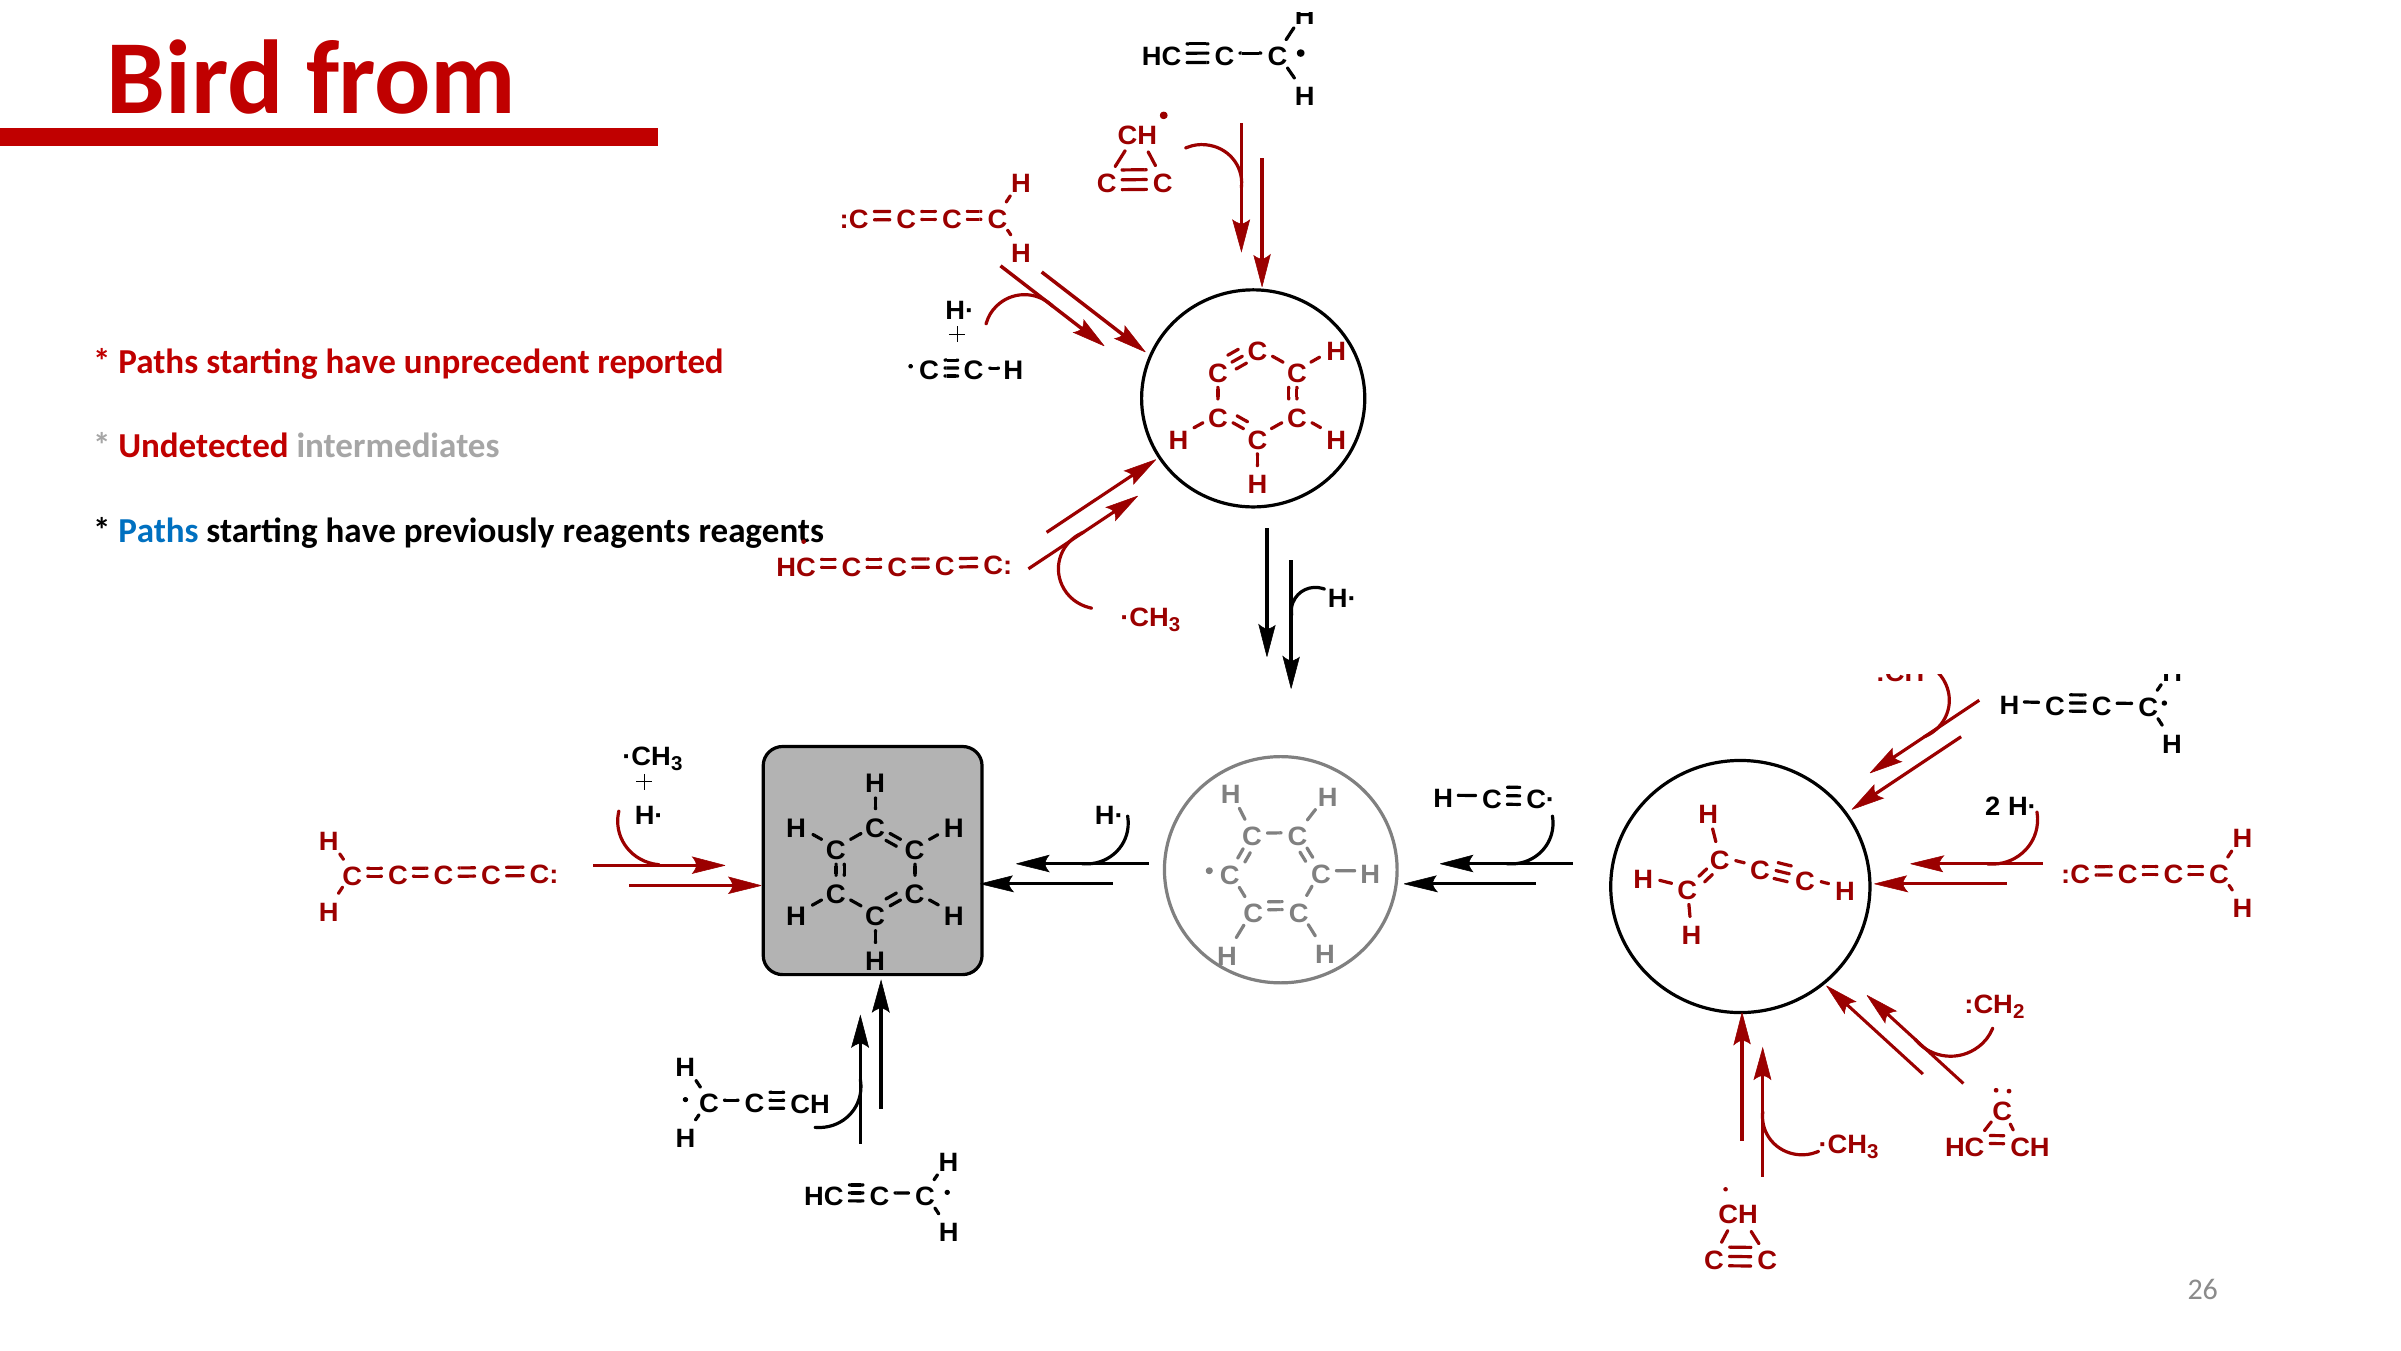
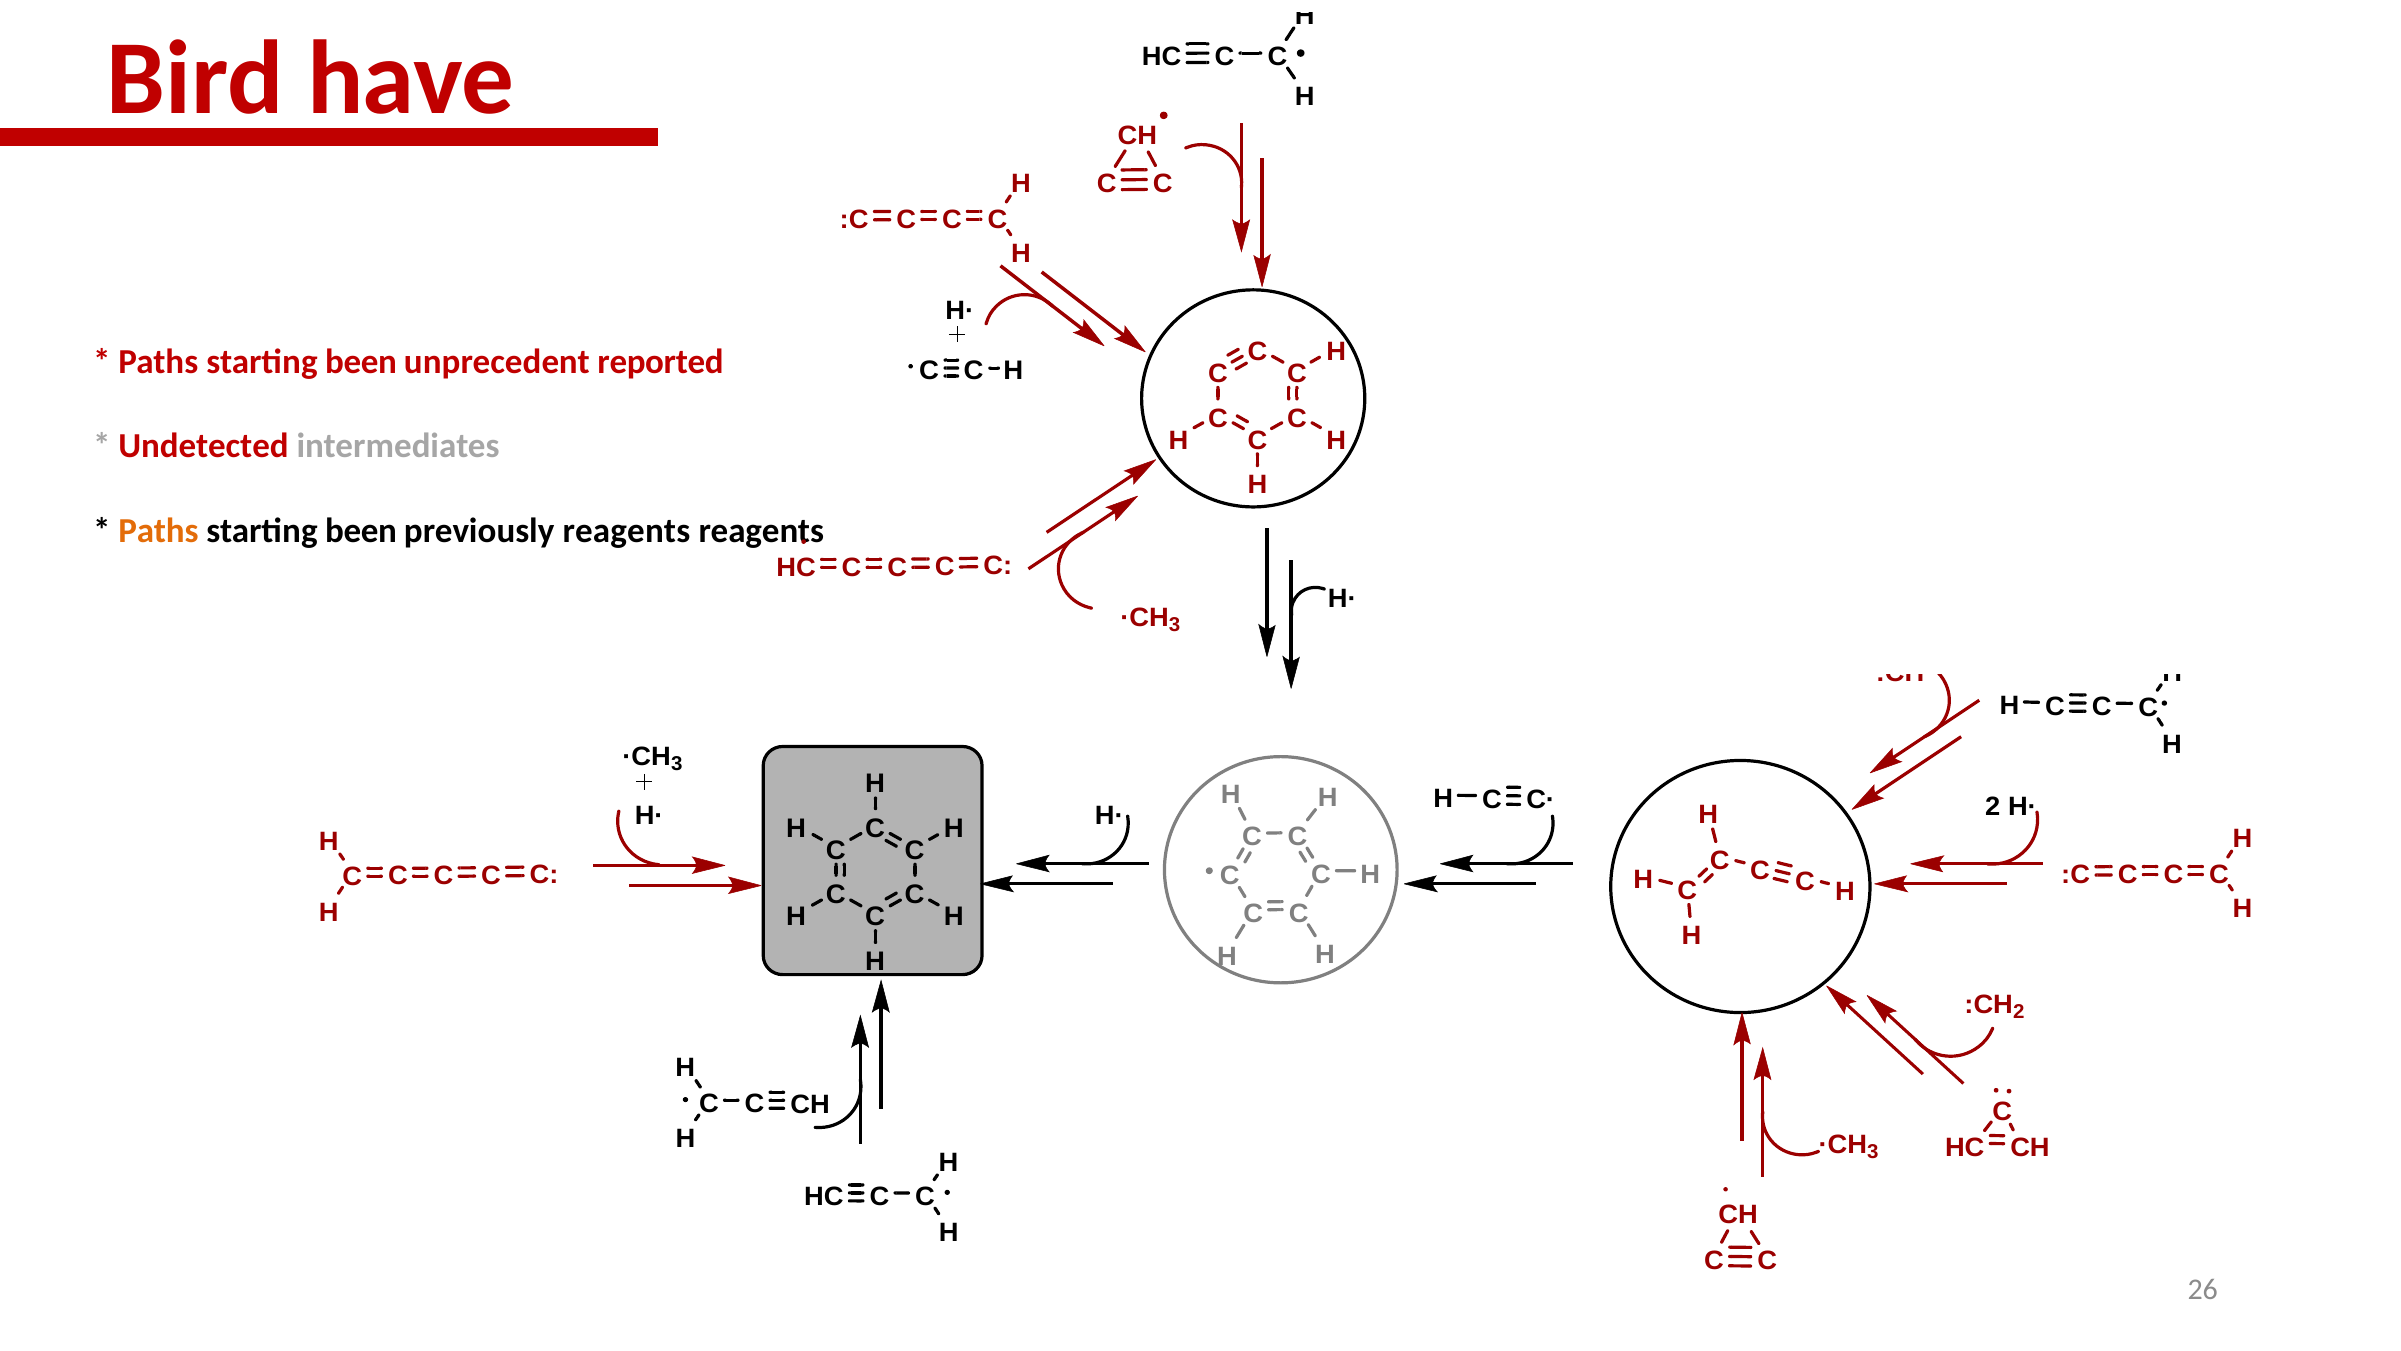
from: from -> have
have at (361, 362): have -> been
Paths at (158, 530) colour: blue -> orange
have at (361, 530): have -> been
